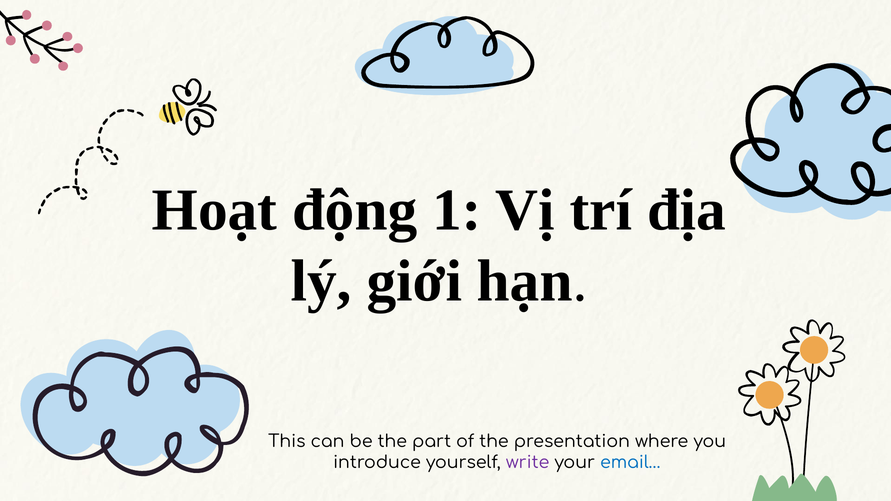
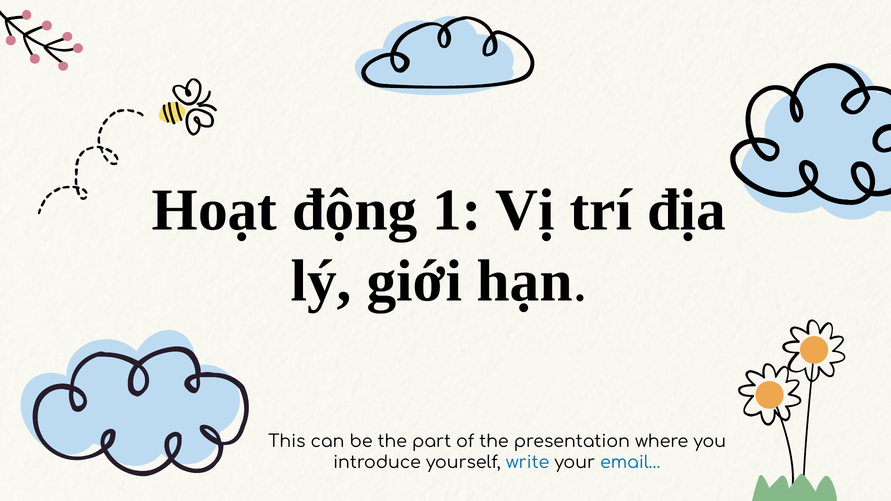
write colour: purple -> blue
